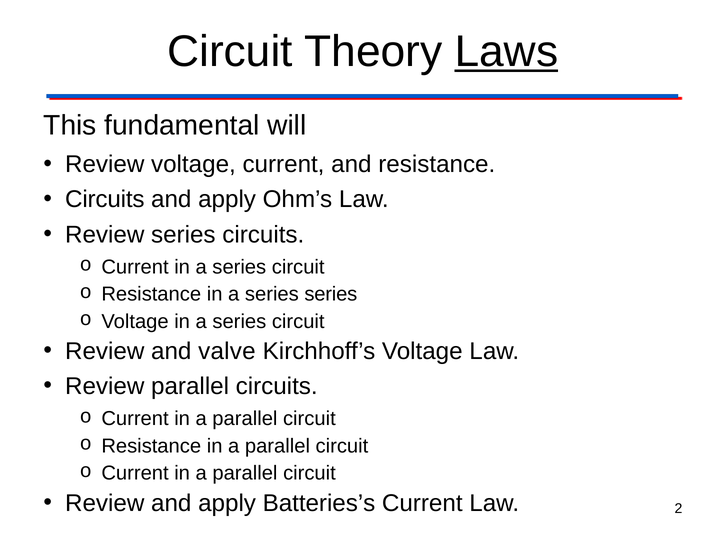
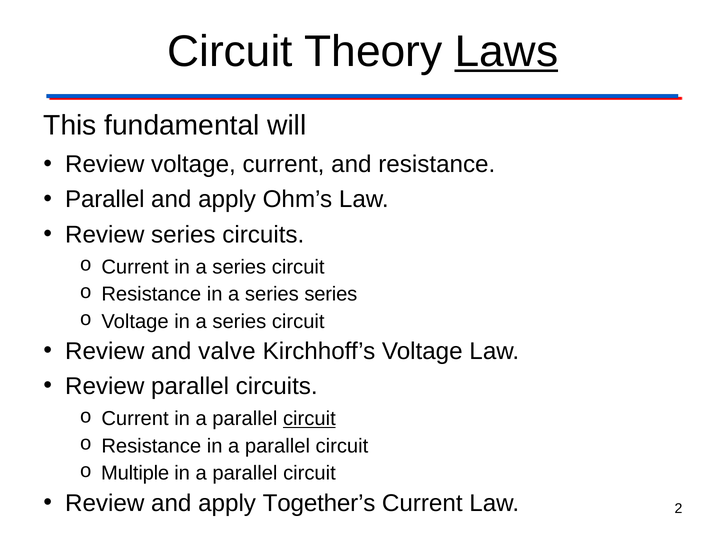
Circuits at (105, 200): Circuits -> Parallel
circuit at (309, 419) underline: none -> present
Current at (135, 474): Current -> Multiple
Batteries’s: Batteries’s -> Together’s
